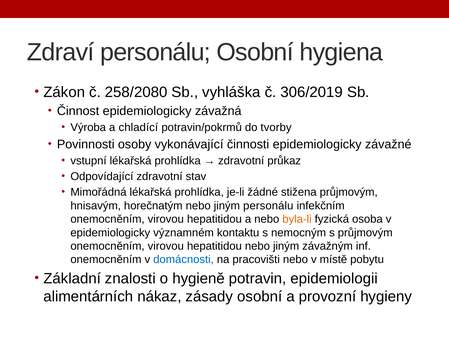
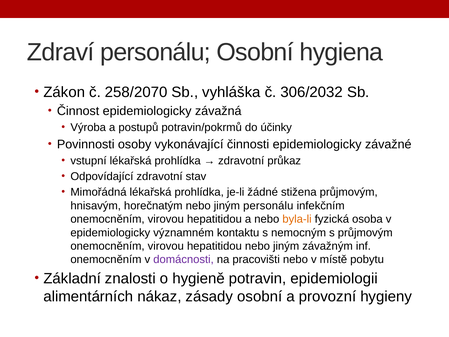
258/2080: 258/2080 -> 258/2070
306/2019: 306/2019 -> 306/2032
chladící: chladící -> postupů
tvorby: tvorby -> účinky
domácnosti colour: blue -> purple
